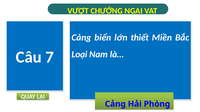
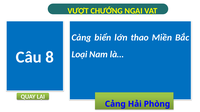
thiết: thiết -> thao
7: 7 -> 8
